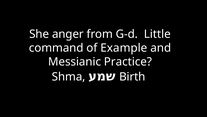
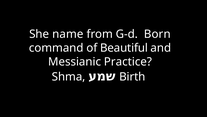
anger: anger -> name
Little: Little -> Born
Example: Example -> Beautiful
